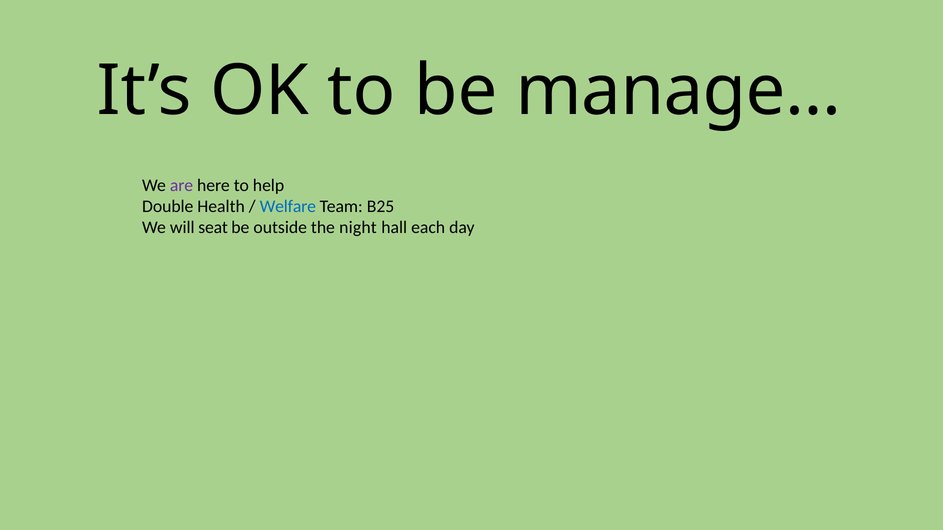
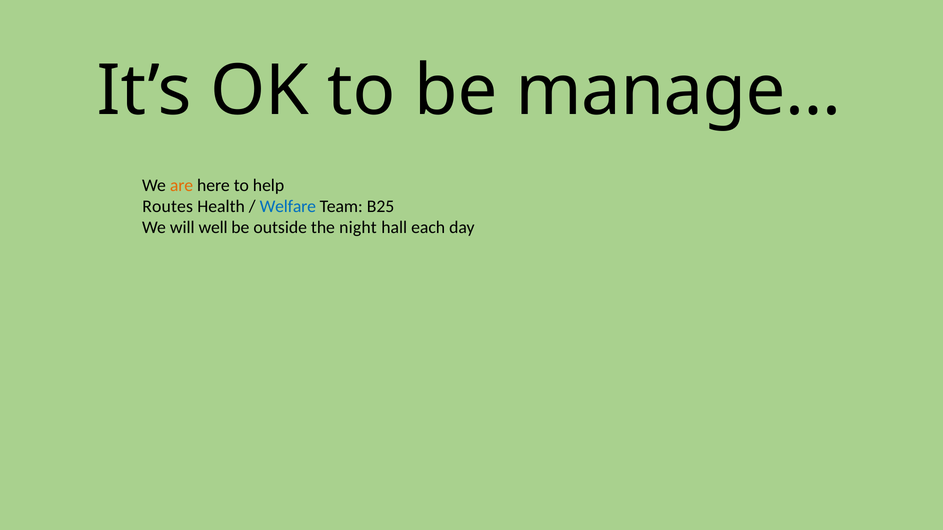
are colour: purple -> orange
Double: Double -> Routes
seat: seat -> well
